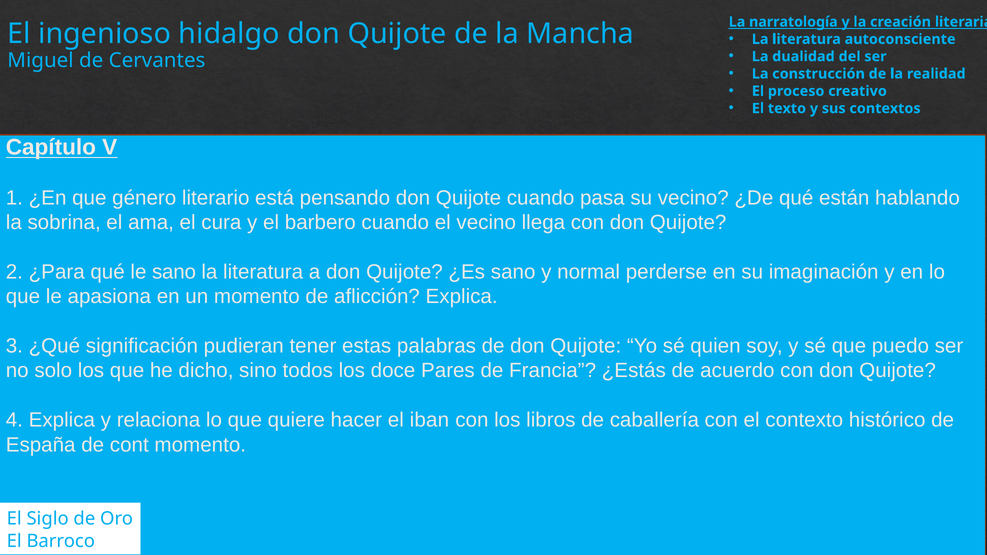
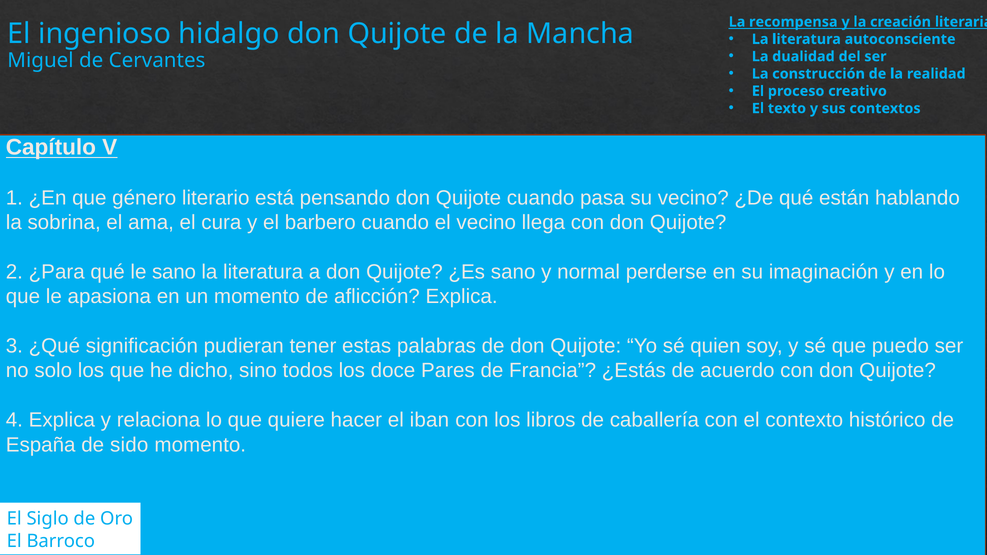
narratología: narratología -> recompensa
cont: cont -> sido
